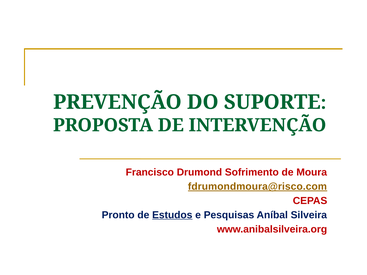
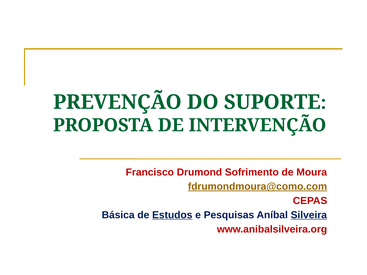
fdrumondmoura@risco.com: fdrumondmoura@risco.com -> fdrumondmoura@como.com
Pronto: Pronto -> Básica
Silveira underline: none -> present
